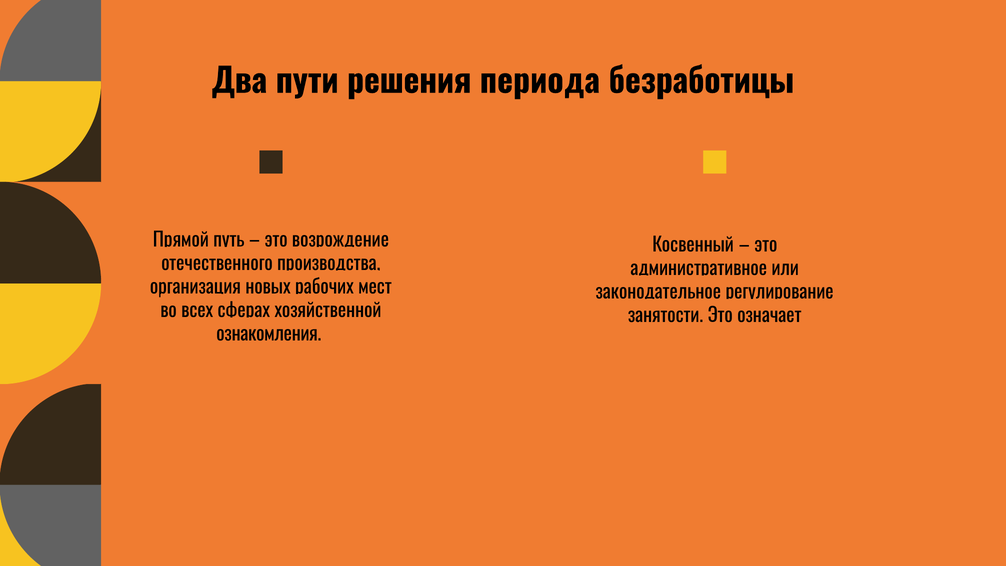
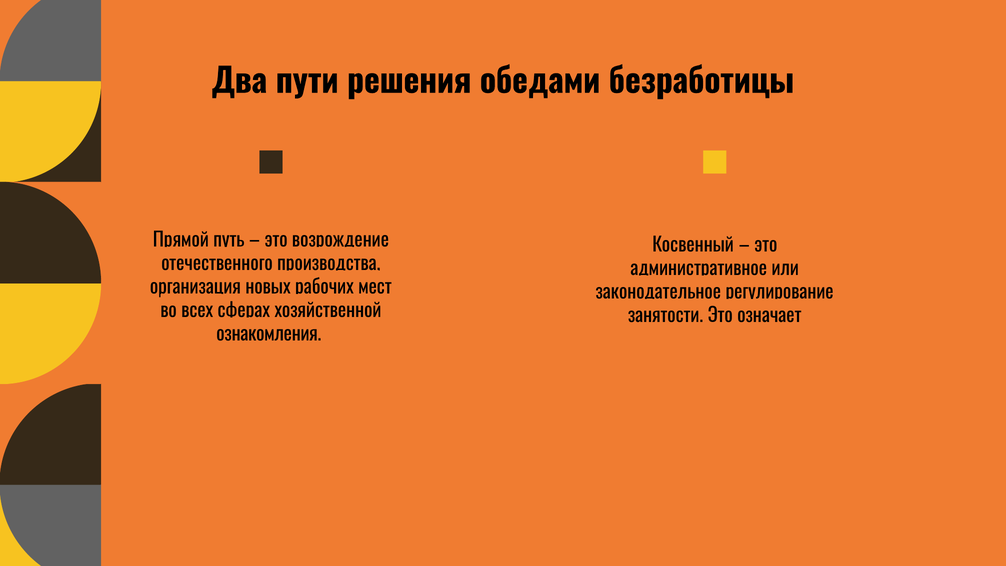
периода: периода -> обедами
